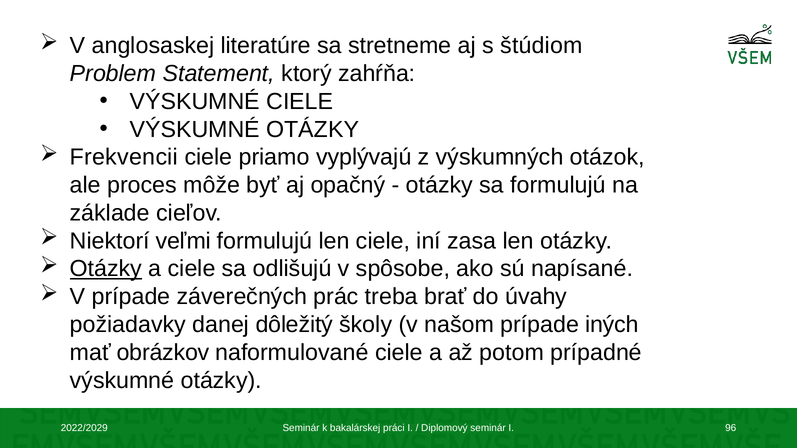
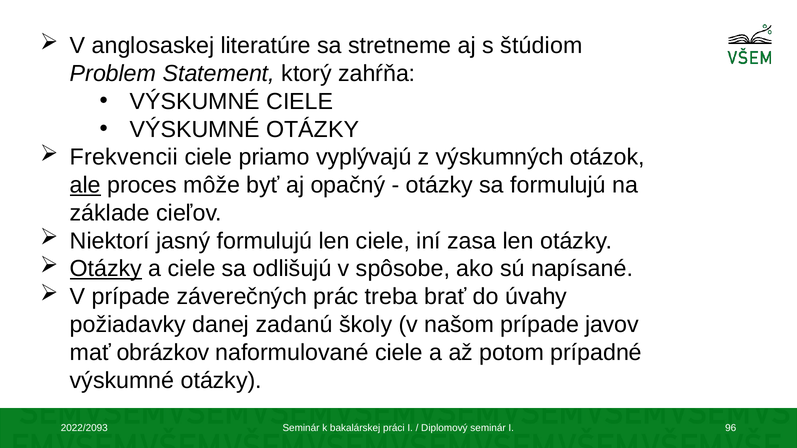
ale underline: none -> present
veľmi: veľmi -> jasný
dôležitý: dôležitý -> zadanú
iných: iných -> javov
2022/2029: 2022/2029 -> 2022/2093
